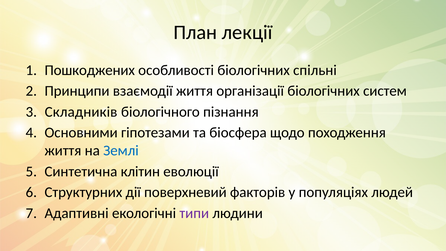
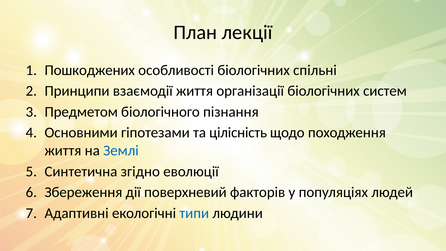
Складників: Складників -> Предметом
біосфера: біосфера -> цілісність
клітин: клітин -> згідно
Структурних: Структурних -> Збереження
типи colour: purple -> blue
